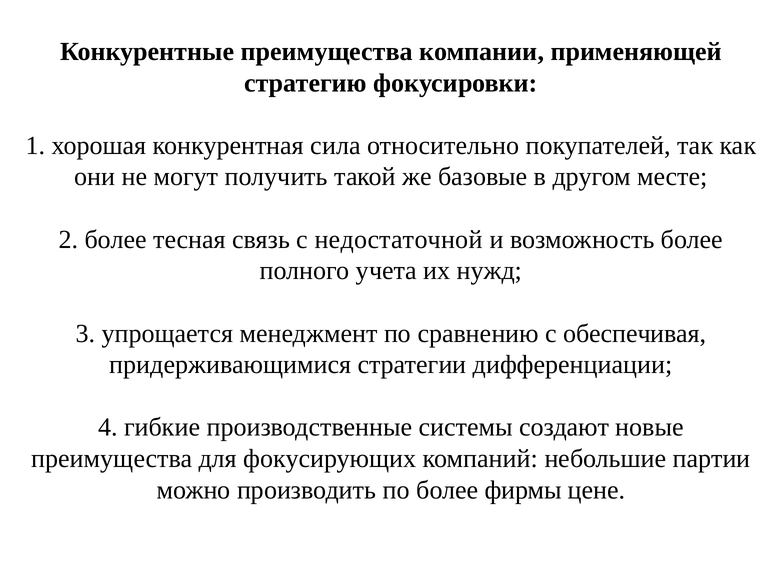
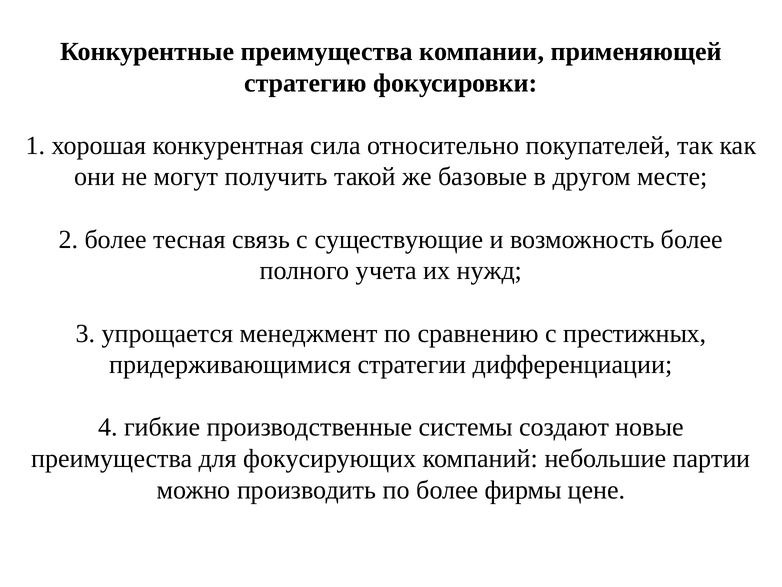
недостаточной: недостаточной -> существующие
обеспечивая: обеспечивая -> престижных
